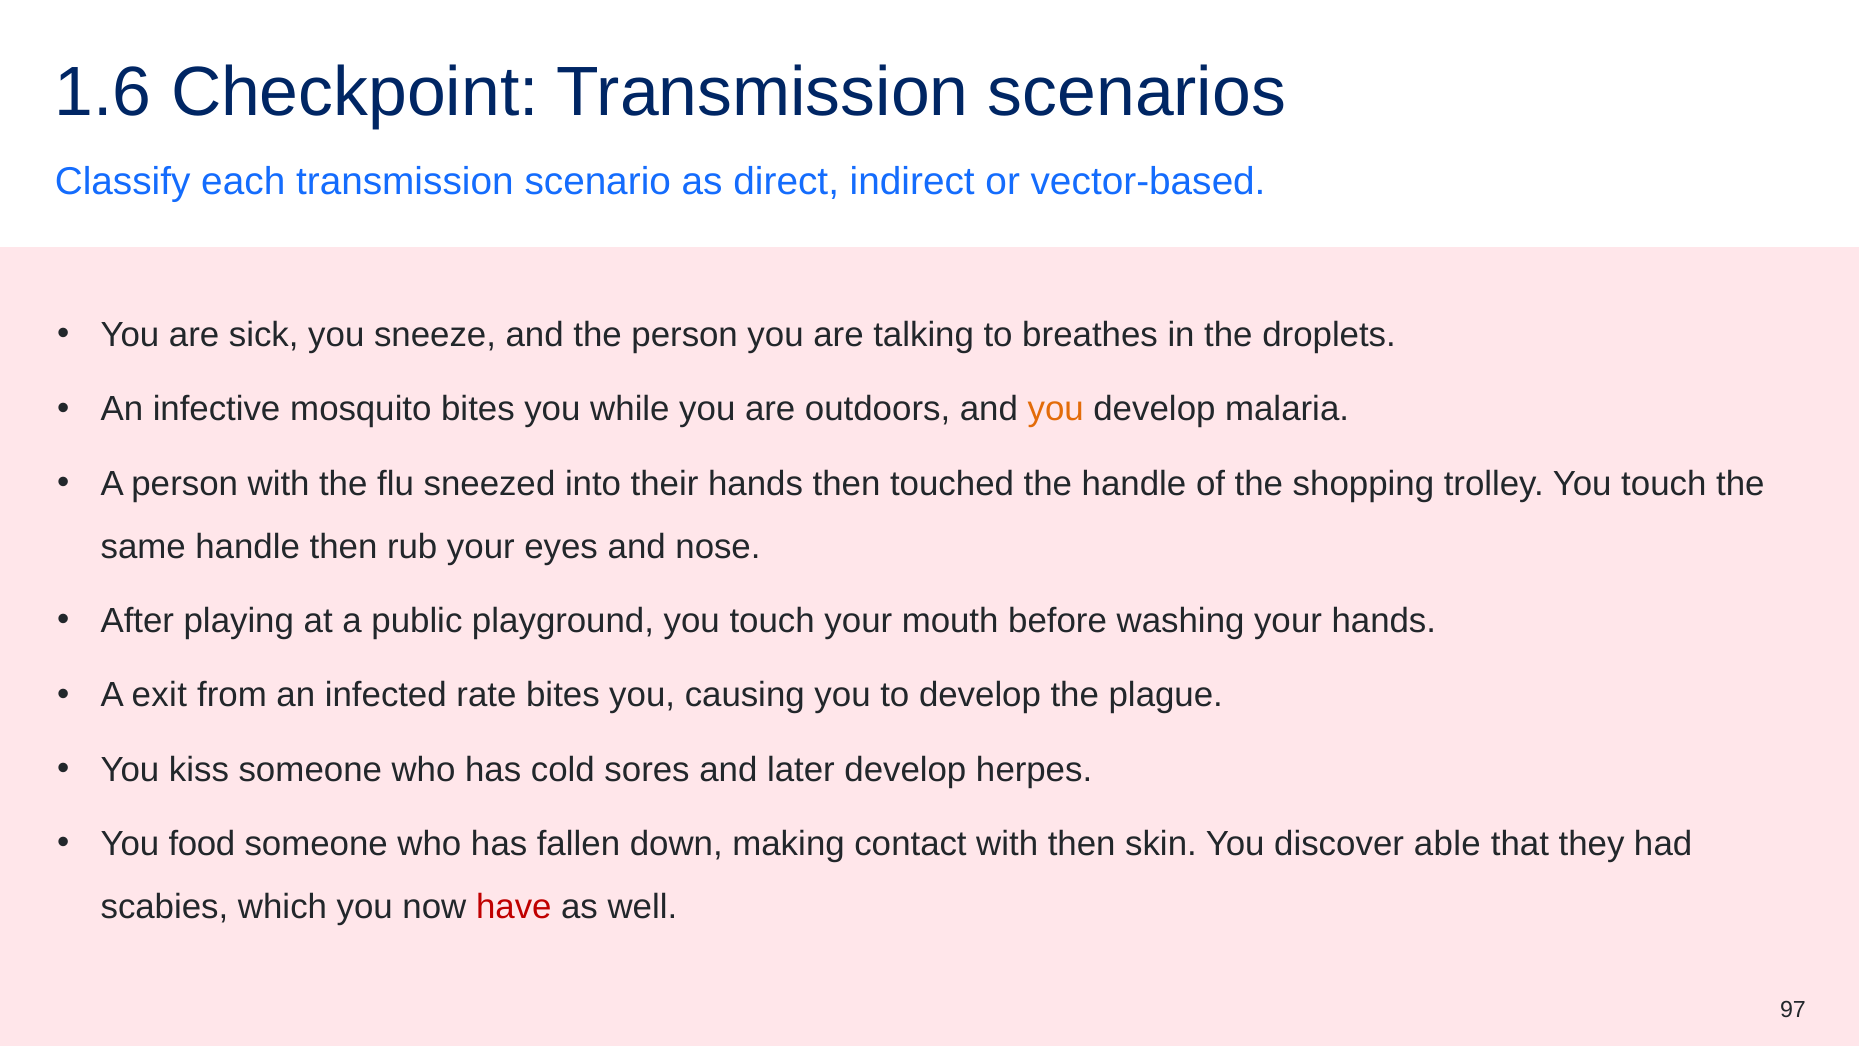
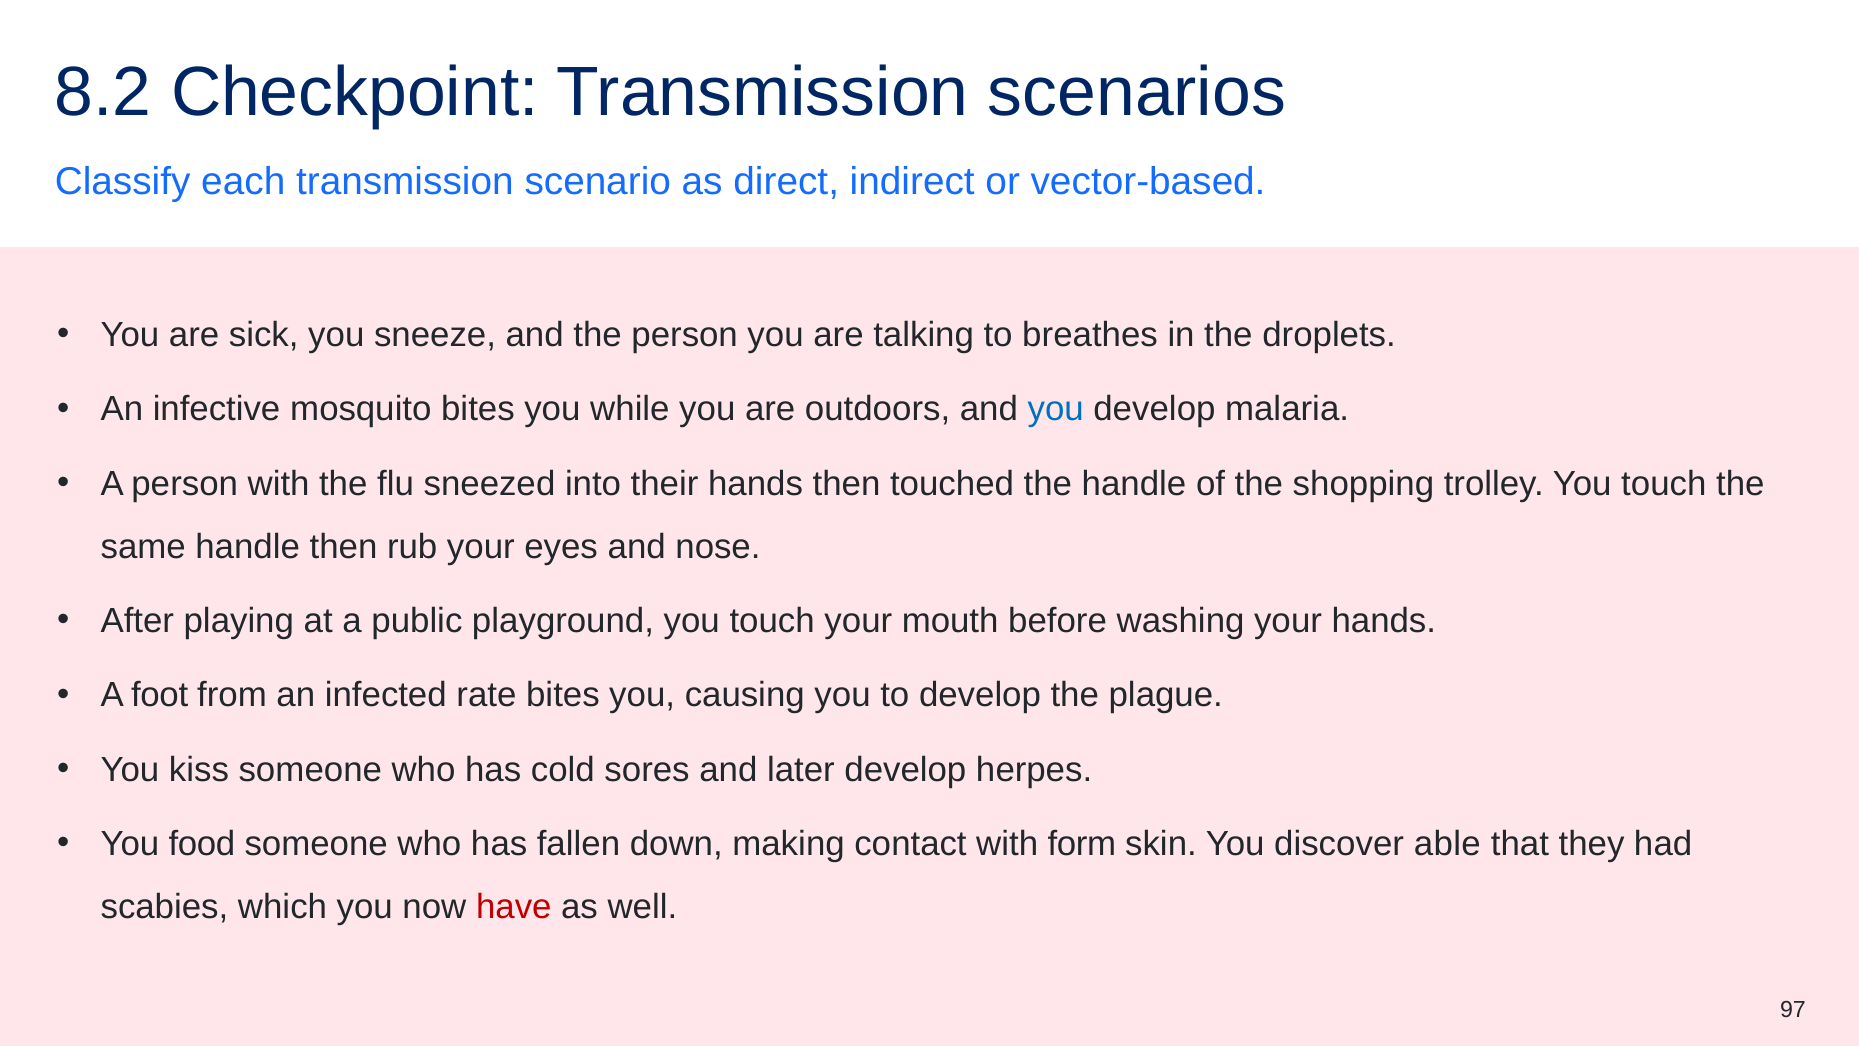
1.6: 1.6 -> 8.2
you at (1056, 409) colour: orange -> blue
exit: exit -> foot
with then: then -> form
